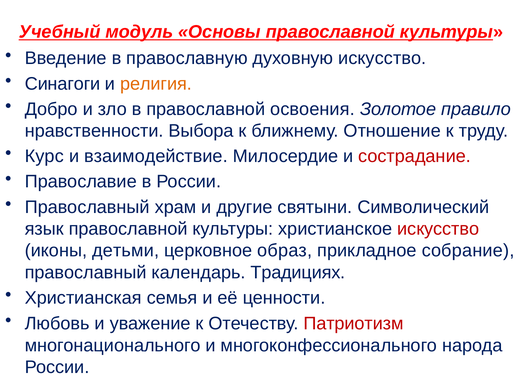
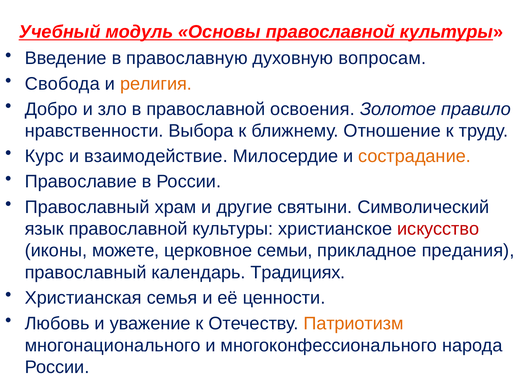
духовную искусство: искусство -> вопросам
Синагоги: Синагоги -> Свобода
сострадание colour: red -> orange
детьми: детьми -> можете
образ: образ -> семьи
собрание: собрание -> предания
Патриотизм colour: red -> orange
